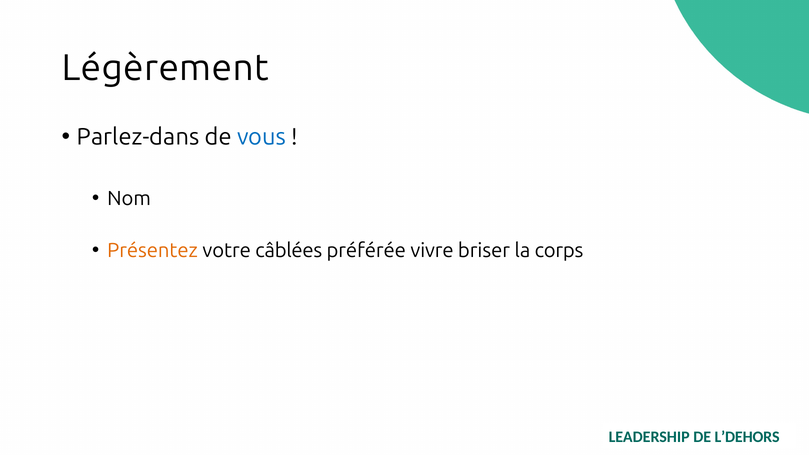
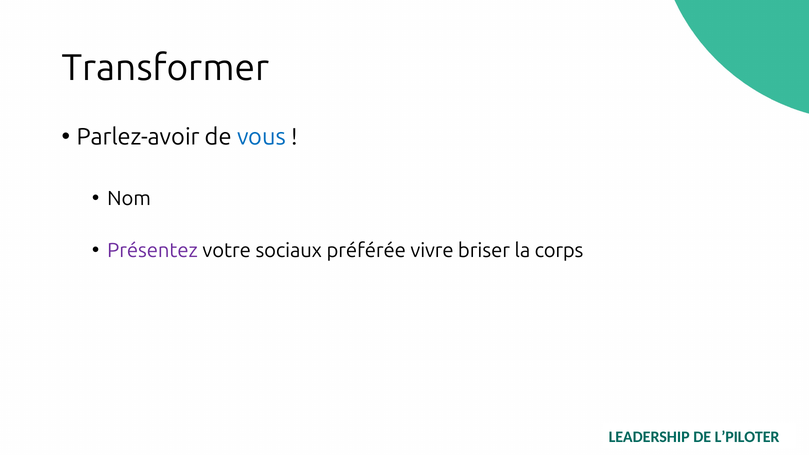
Légèrement: Légèrement -> Transformer
Parlez-dans: Parlez-dans -> Parlez-avoir
Présentez colour: orange -> purple
câblées: câblées -> sociaux
L’DEHORS: L’DEHORS -> L’PILOTER
